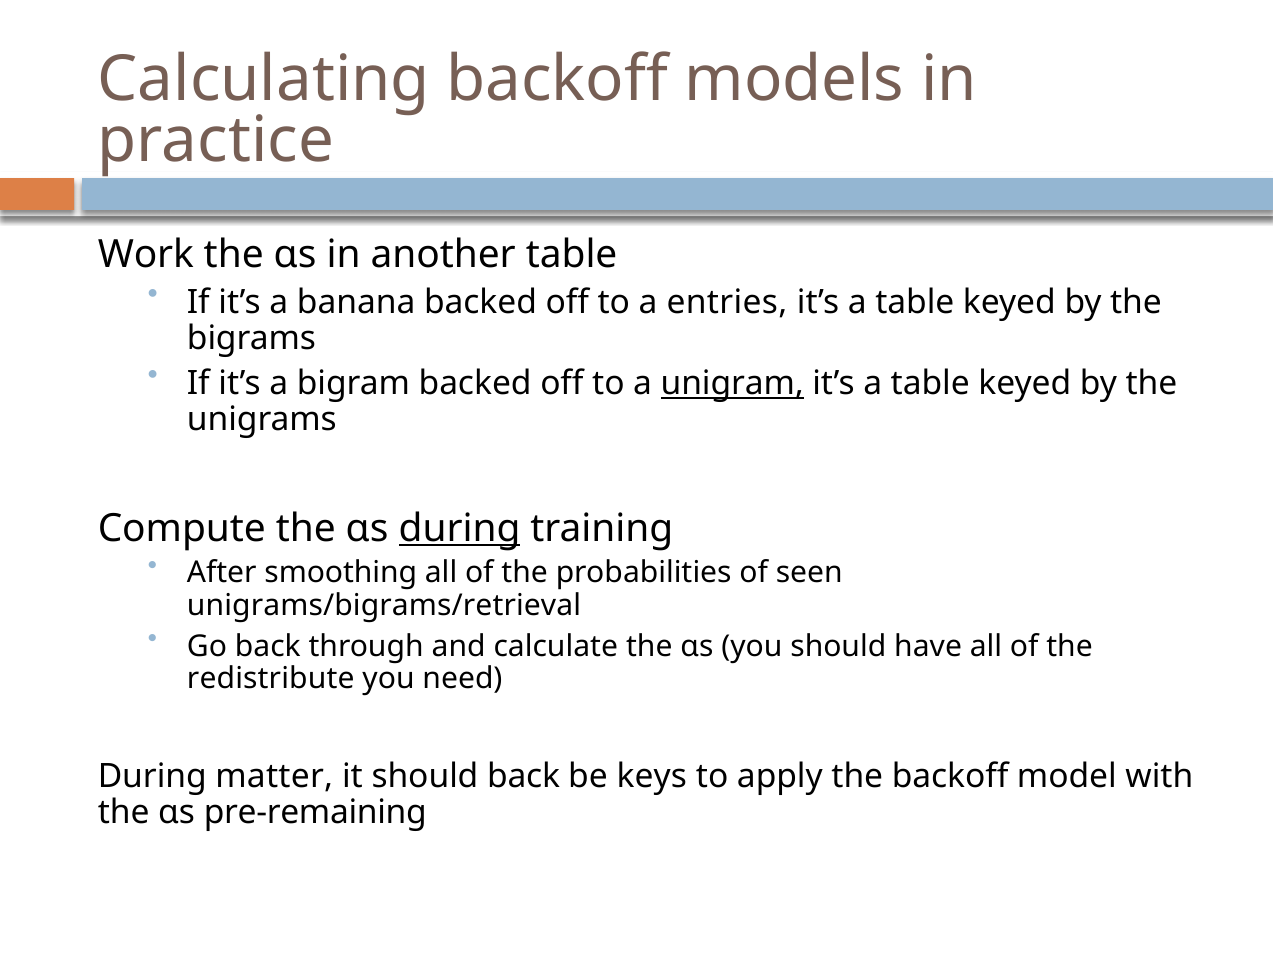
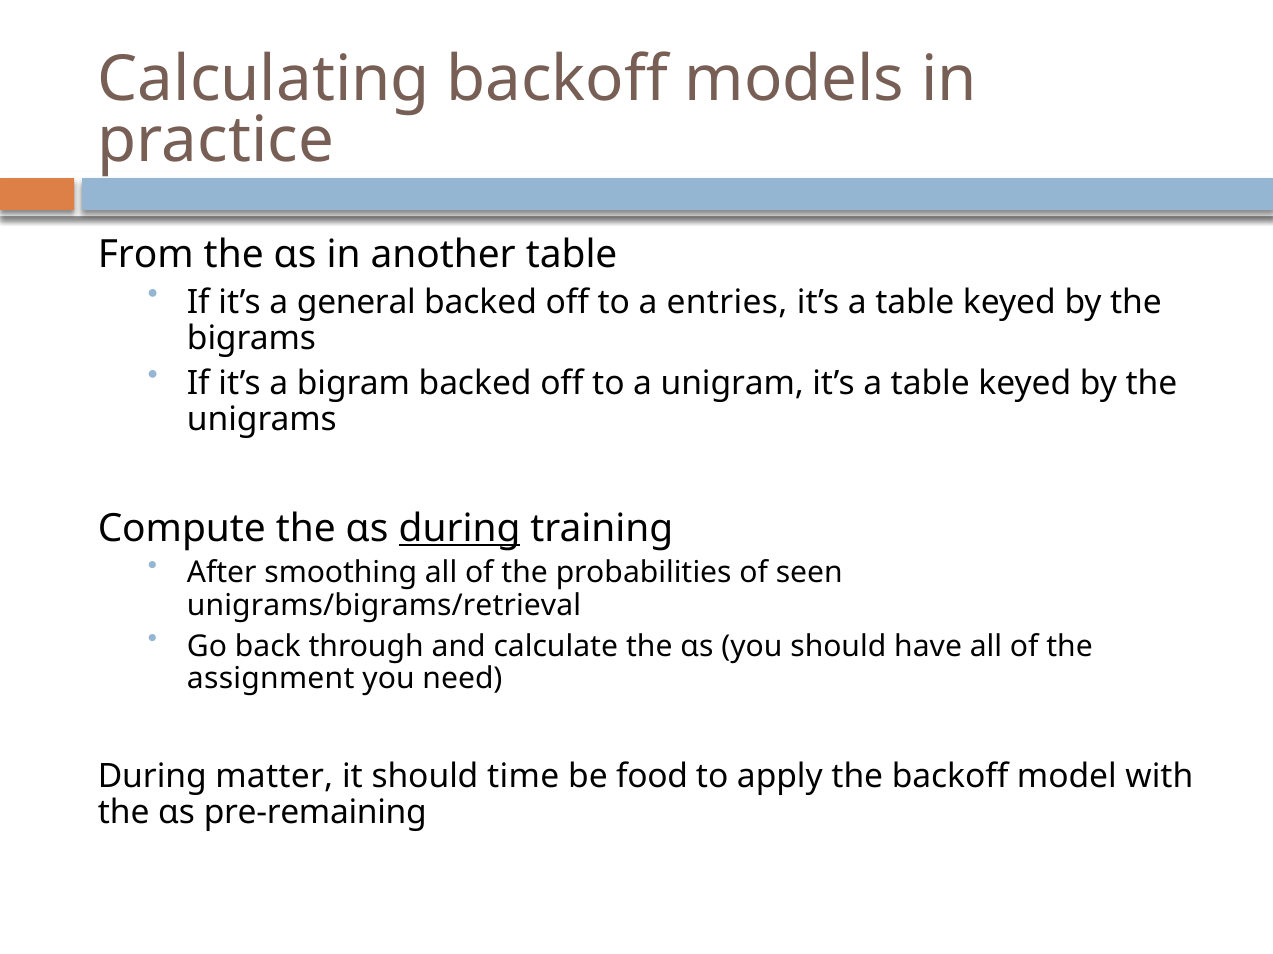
Work: Work -> From
banana: banana -> general
unigram underline: present -> none
redistribute: redistribute -> assignment
should back: back -> time
keys: keys -> food
